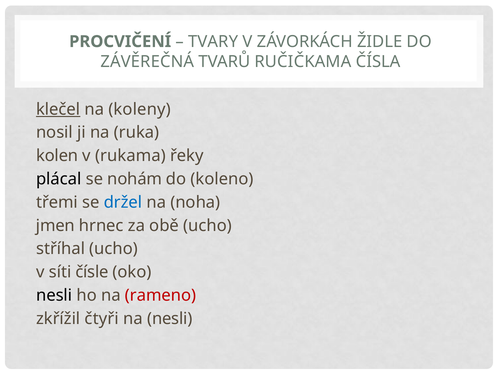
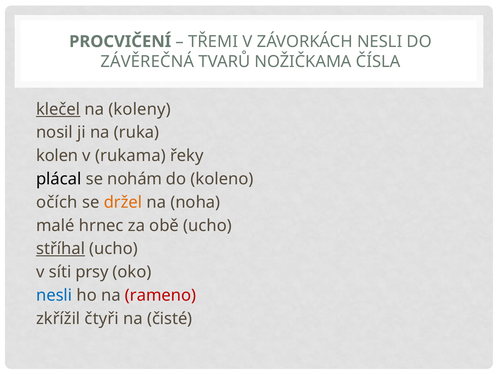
TVARY: TVARY -> TŘEMI
ZÁVORKÁCH ŽIDLE: ŽIDLE -> NESLI
RUČIČKAMA: RUČIČKAMA -> NOŽIČKAMA
třemi: třemi -> očích
držel colour: blue -> orange
jmen: jmen -> malé
stříhal underline: none -> present
čísle: čísle -> prsy
nesli at (54, 295) colour: black -> blue
na nesli: nesli -> čisté
